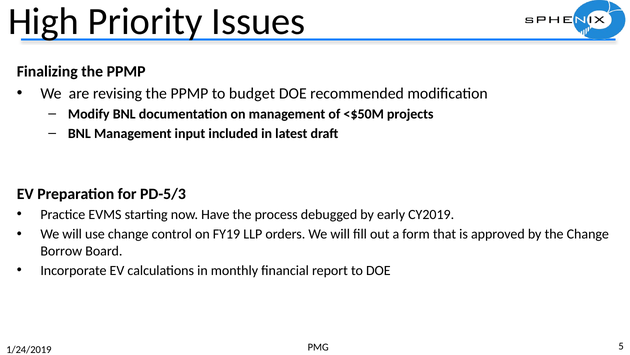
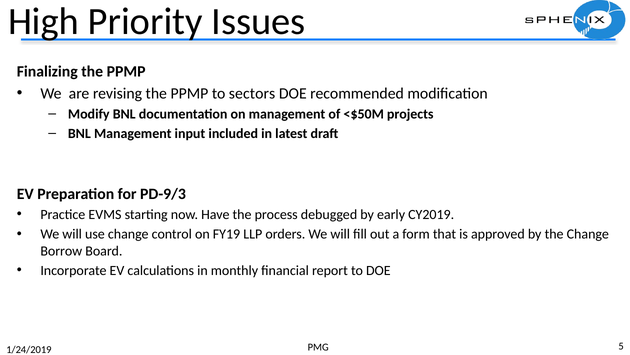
budget: budget -> sectors
PD-5/3: PD-5/3 -> PD-9/3
